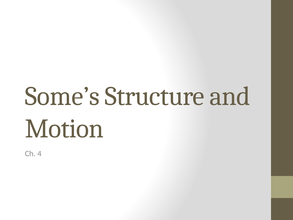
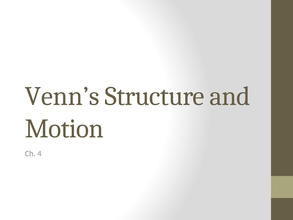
Some’s: Some’s -> Venn’s
